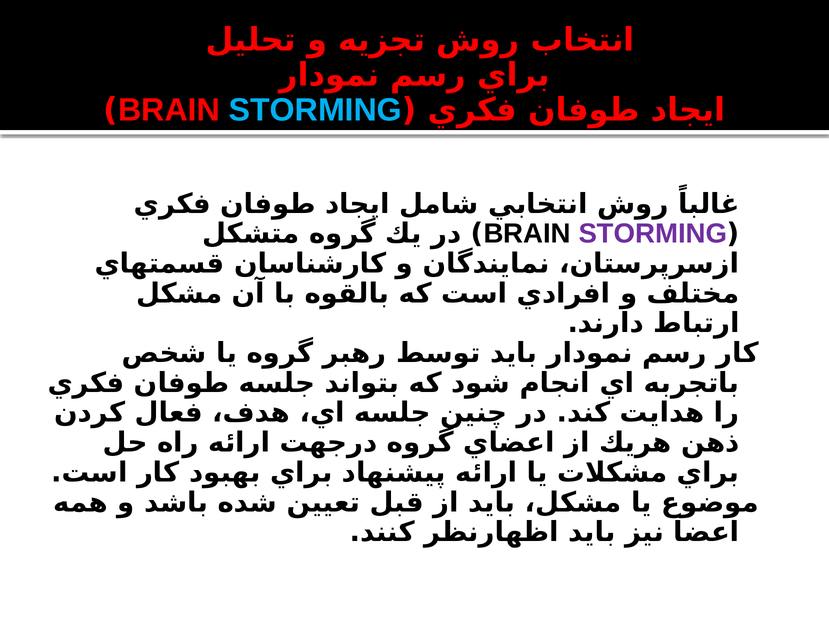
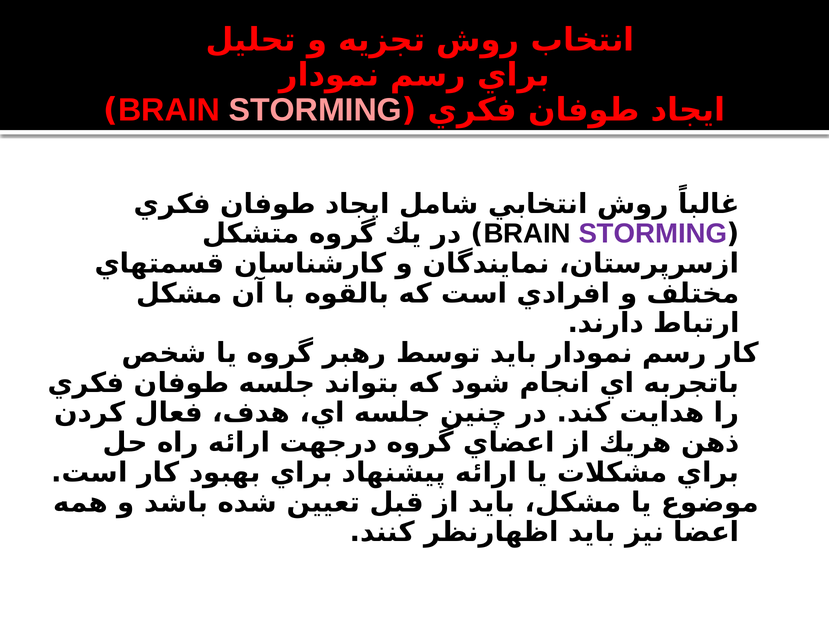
STORMING at (315, 110) colour: light blue -> pink
